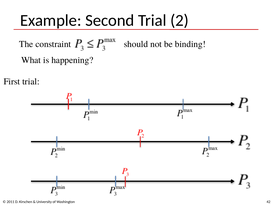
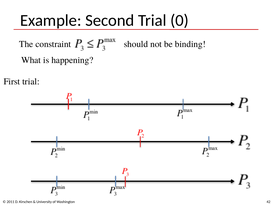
2: 2 -> 0
